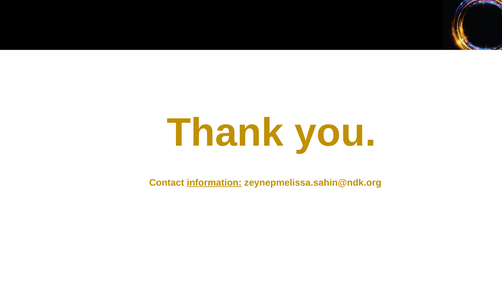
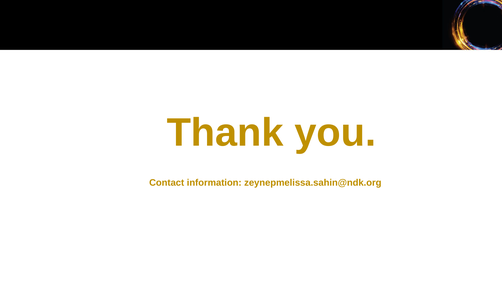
information underline: present -> none
